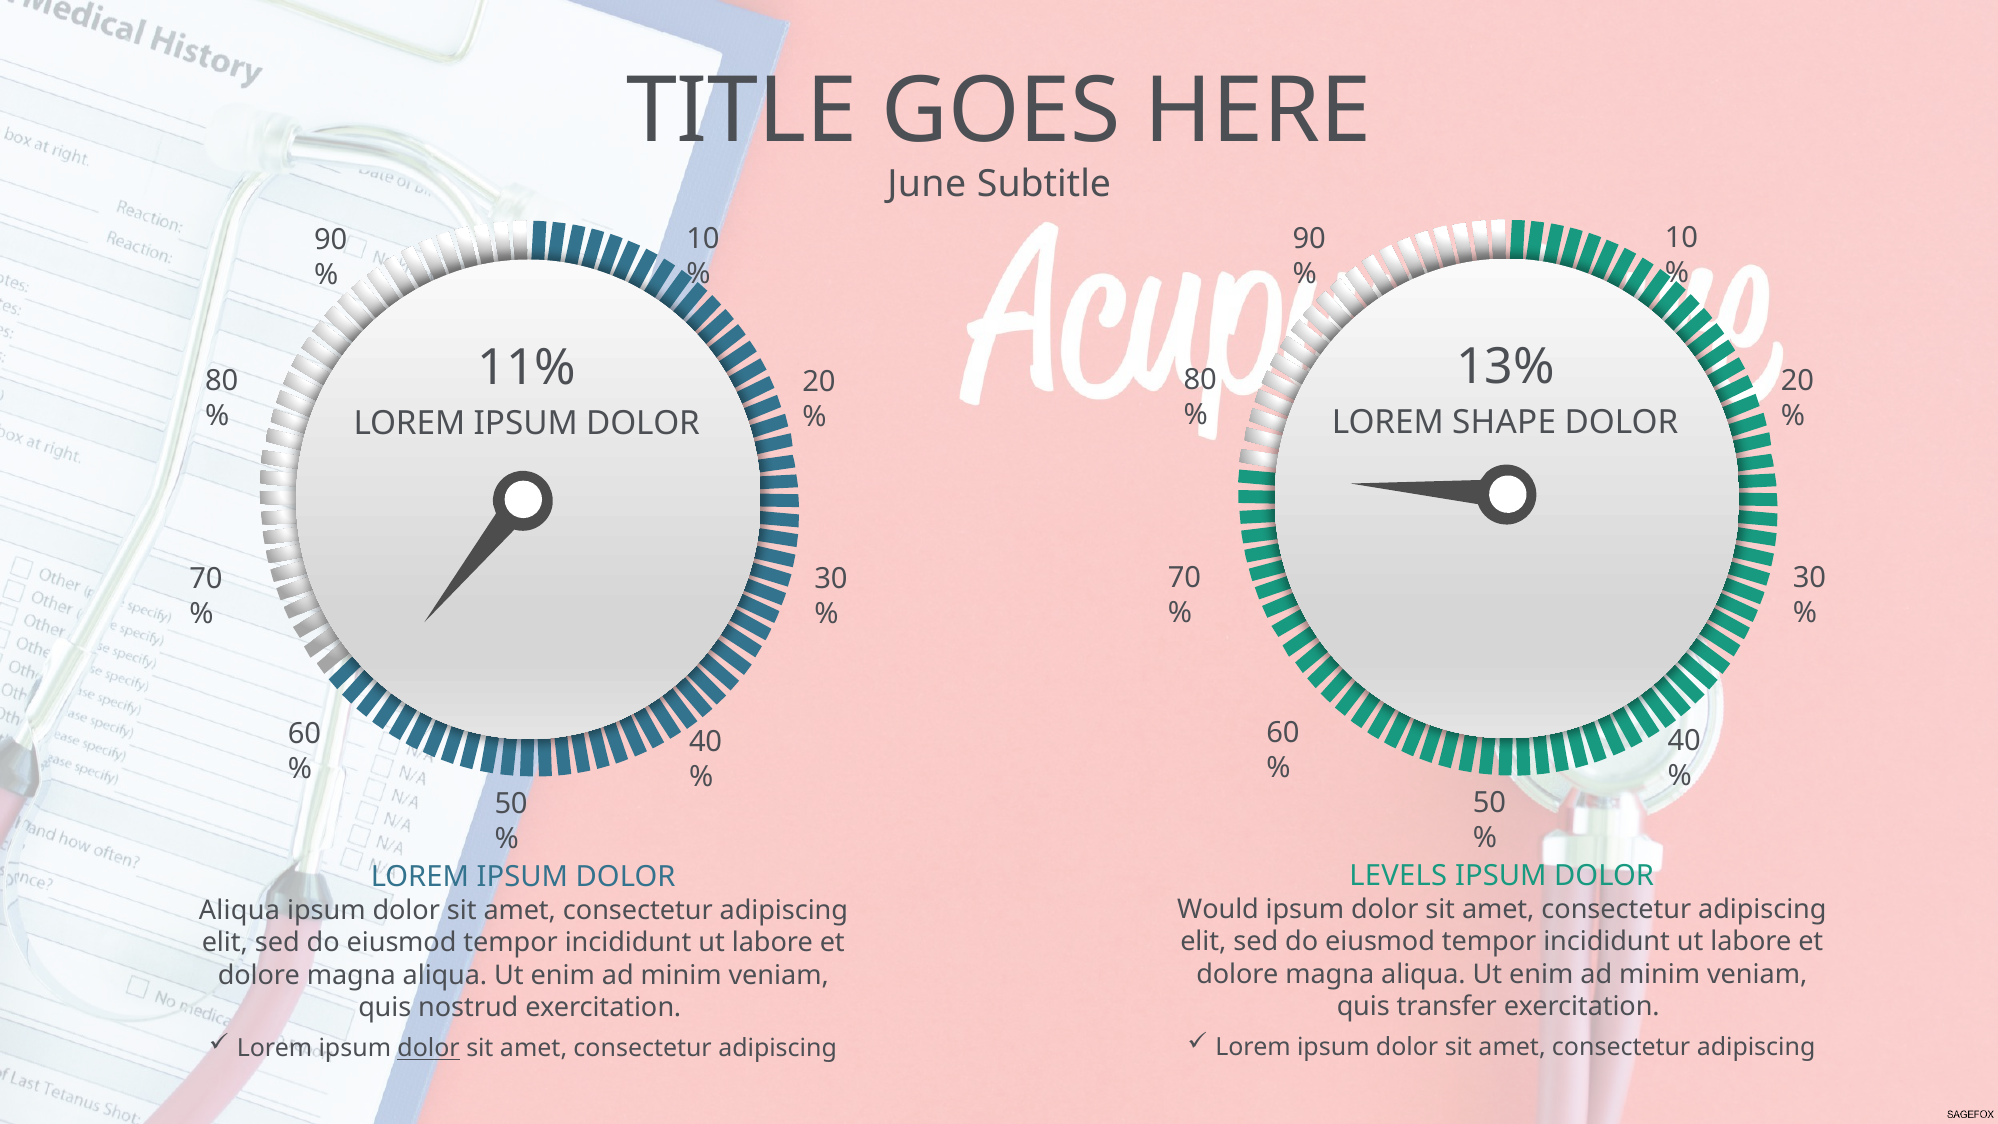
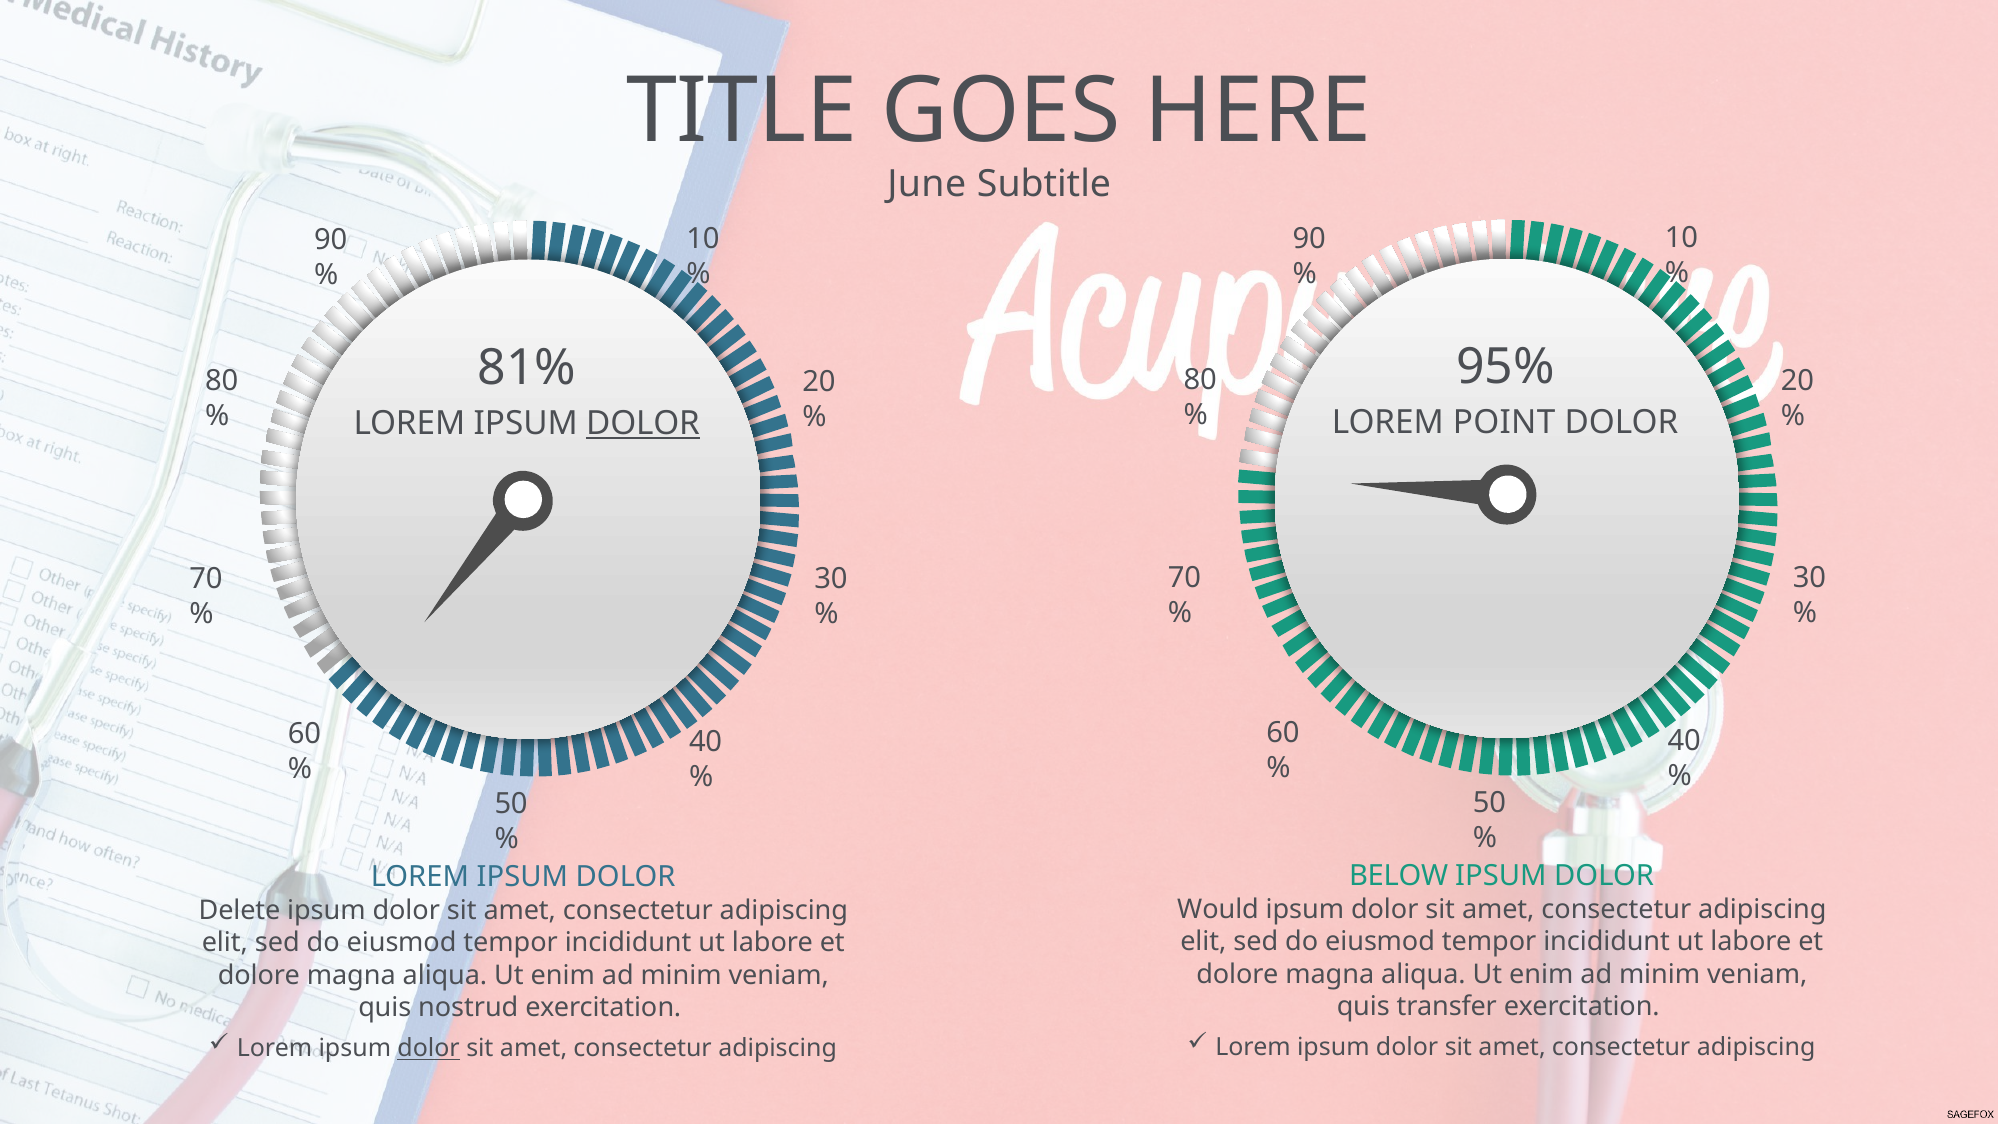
13%: 13% -> 95%
11%: 11% -> 81%
SHAPE: SHAPE -> POINT
DOLOR at (643, 424) underline: none -> present
LEVELS: LEVELS -> BELOW
Aliqua at (239, 910): Aliqua -> Delete
